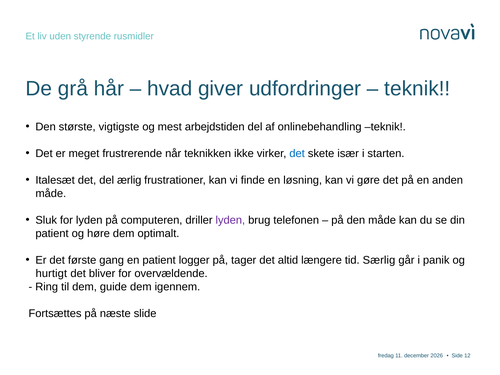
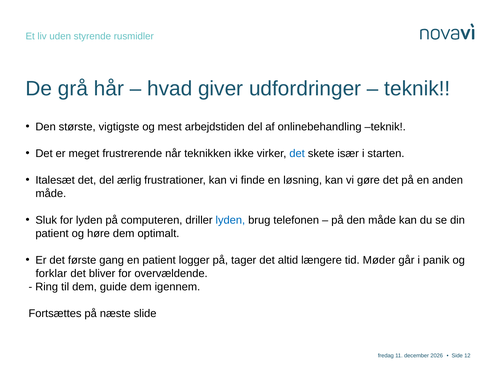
lyden at (230, 220) colour: purple -> blue
Særlig: Særlig -> Møder
hurtigt: hurtigt -> forklar
